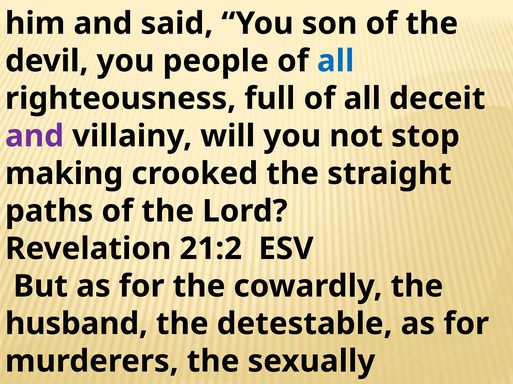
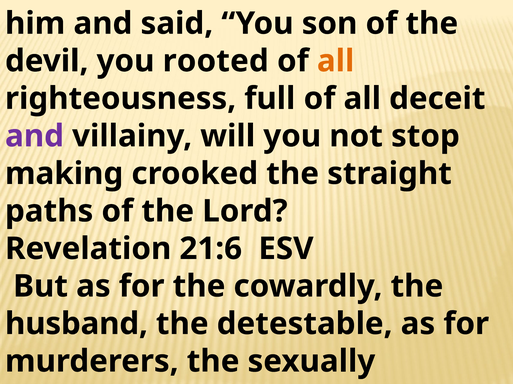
people: people -> rooted
all at (336, 61) colour: blue -> orange
21:2: 21:2 -> 21:6
